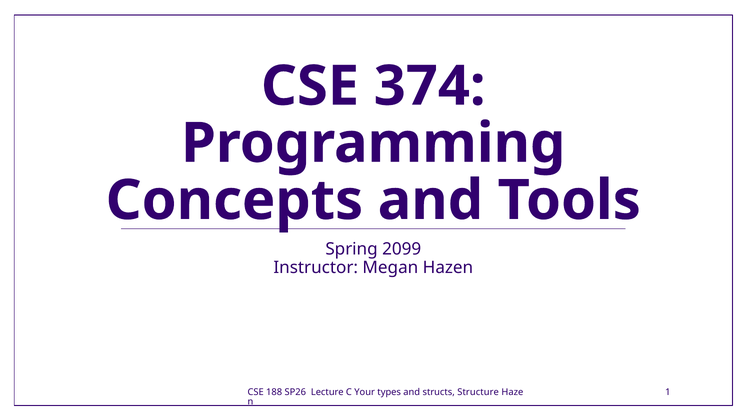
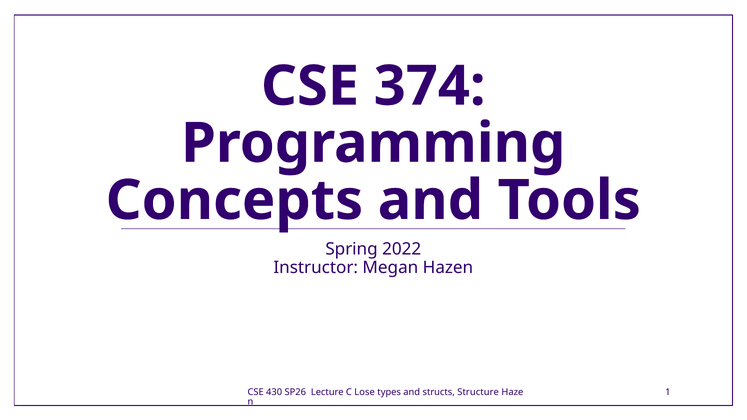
2099: 2099 -> 2022
188: 188 -> 430
Your: Your -> Lose
